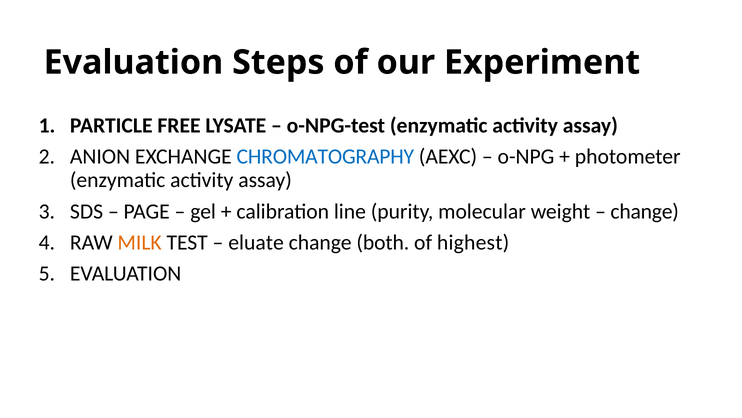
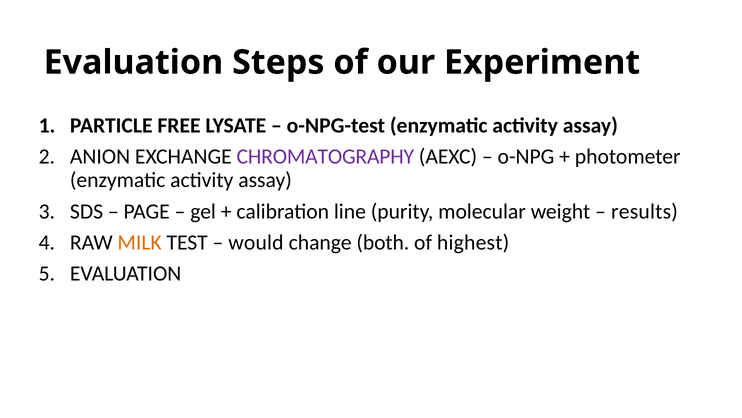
CHROMATOGRAPHY colour: blue -> purple
change at (645, 211): change -> results
eluate: eluate -> would
